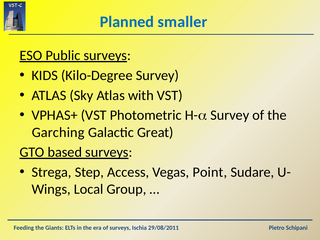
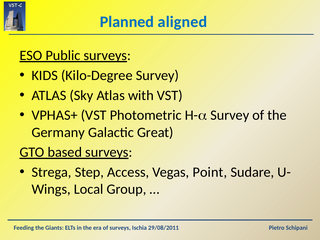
smaller: smaller -> aligned
Garching: Garching -> Germany
